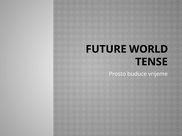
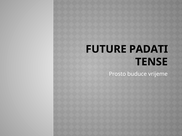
WORLD: WORLD -> PADATI
